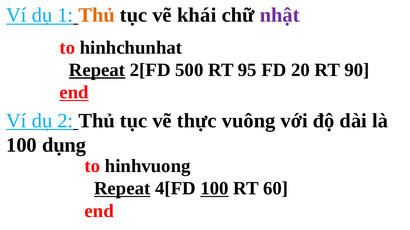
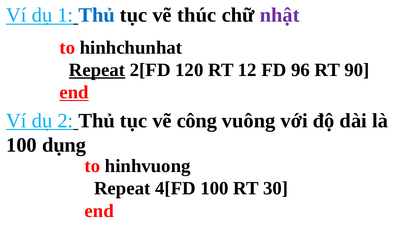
Thủ at (97, 15) colour: orange -> blue
khái: khái -> thúc
500: 500 -> 120
95: 95 -> 12
20: 20 -> 96
thực: thực -> công
Repeat at (122, 189) underline: present -> none
100 at (215, 189) underline: present -> none
60: 60 -> 30
